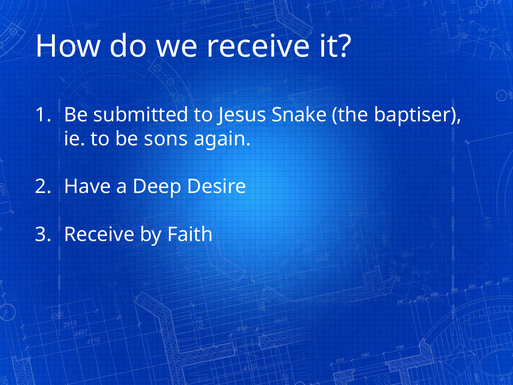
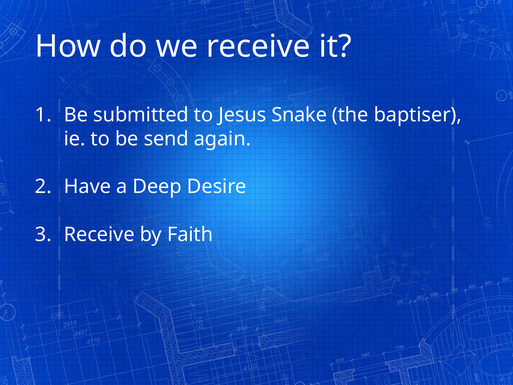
sons: sons -> send
